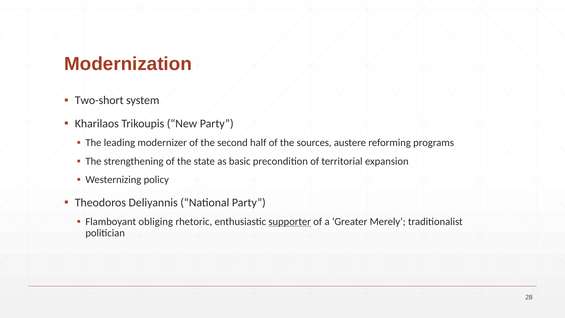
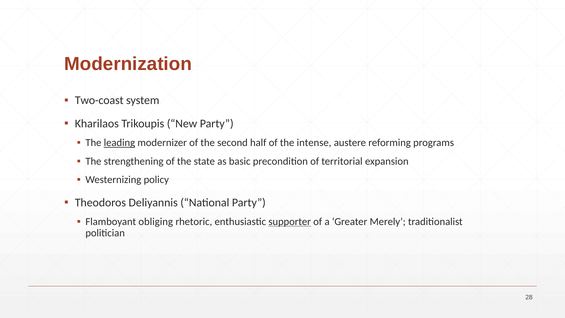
Two-short: Two-short -> Two-coast
leading underline: none -> present
sources: sources -> intense
